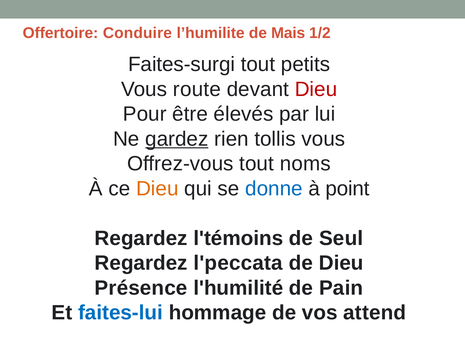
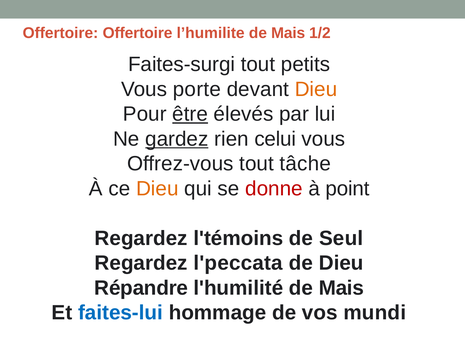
Offertoire Conduire: Conduire -> Offertoire
route: route -> porte
Dieu at (316, 89) colour: red -> orange
être underline: none -> present
tollis: tollis -> celui
noms: noms -> tâche
donne colour: blue -> red
Présence: Présence -> Répandre
l'humilité de Pain: Pain -> Mais
attend: attend -> mundi
